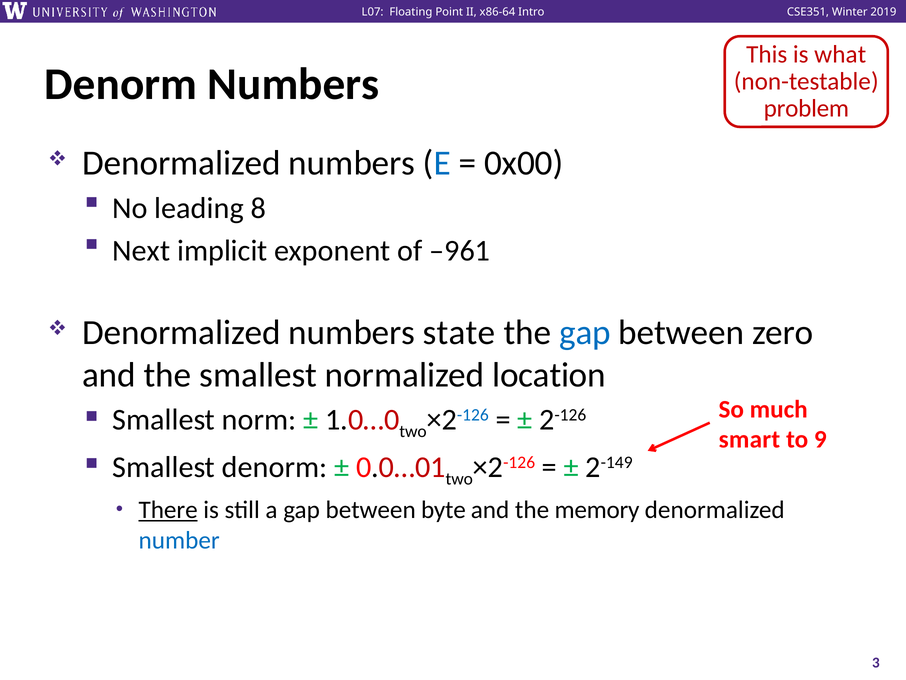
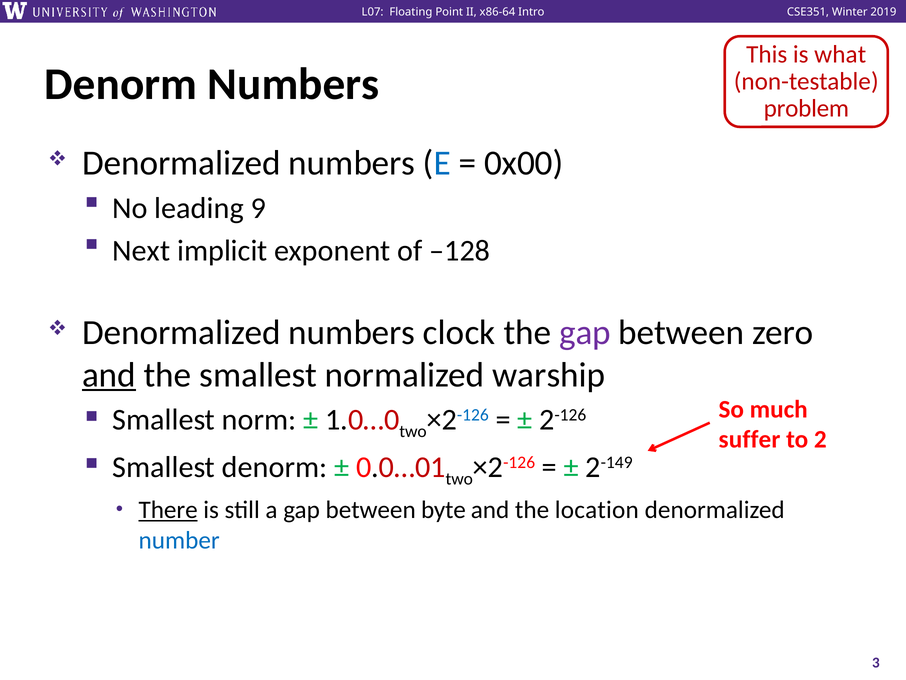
8: 8 -> 9
–961: –961 -> –128
state: state -> clock
gap at (585, 332) colour: blue -> purple
and at (109, 375) underline: none -> present
location: location -> warship
smart: smart -> suffer
9: 9 -> 2
memory: memory -> location
